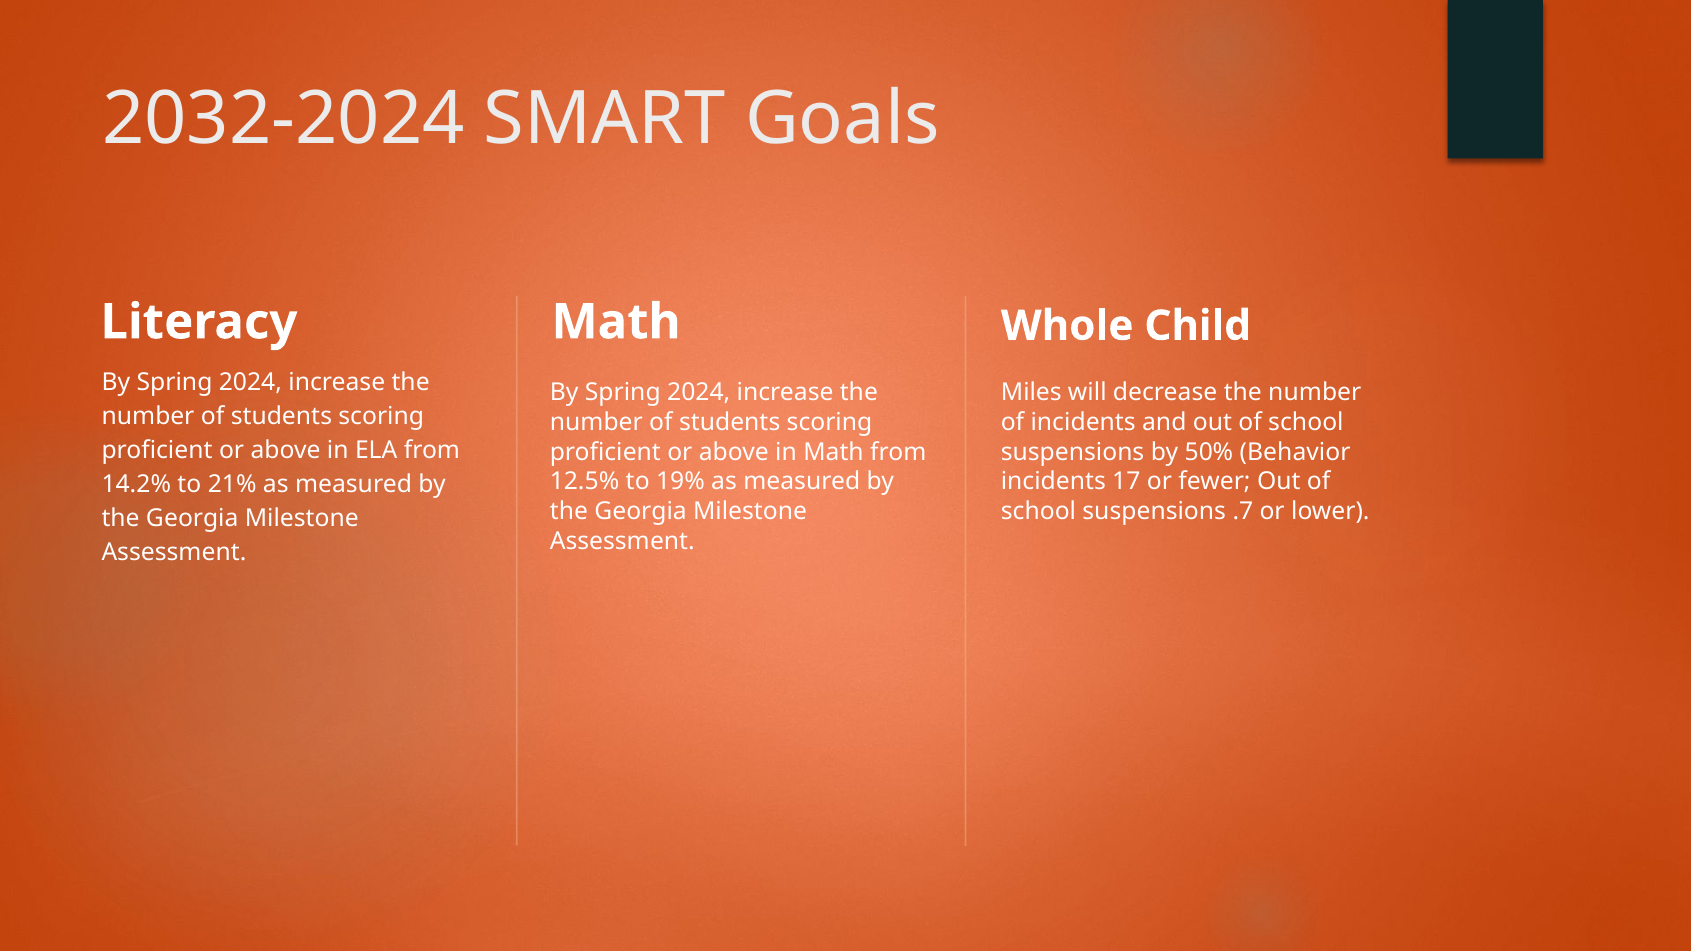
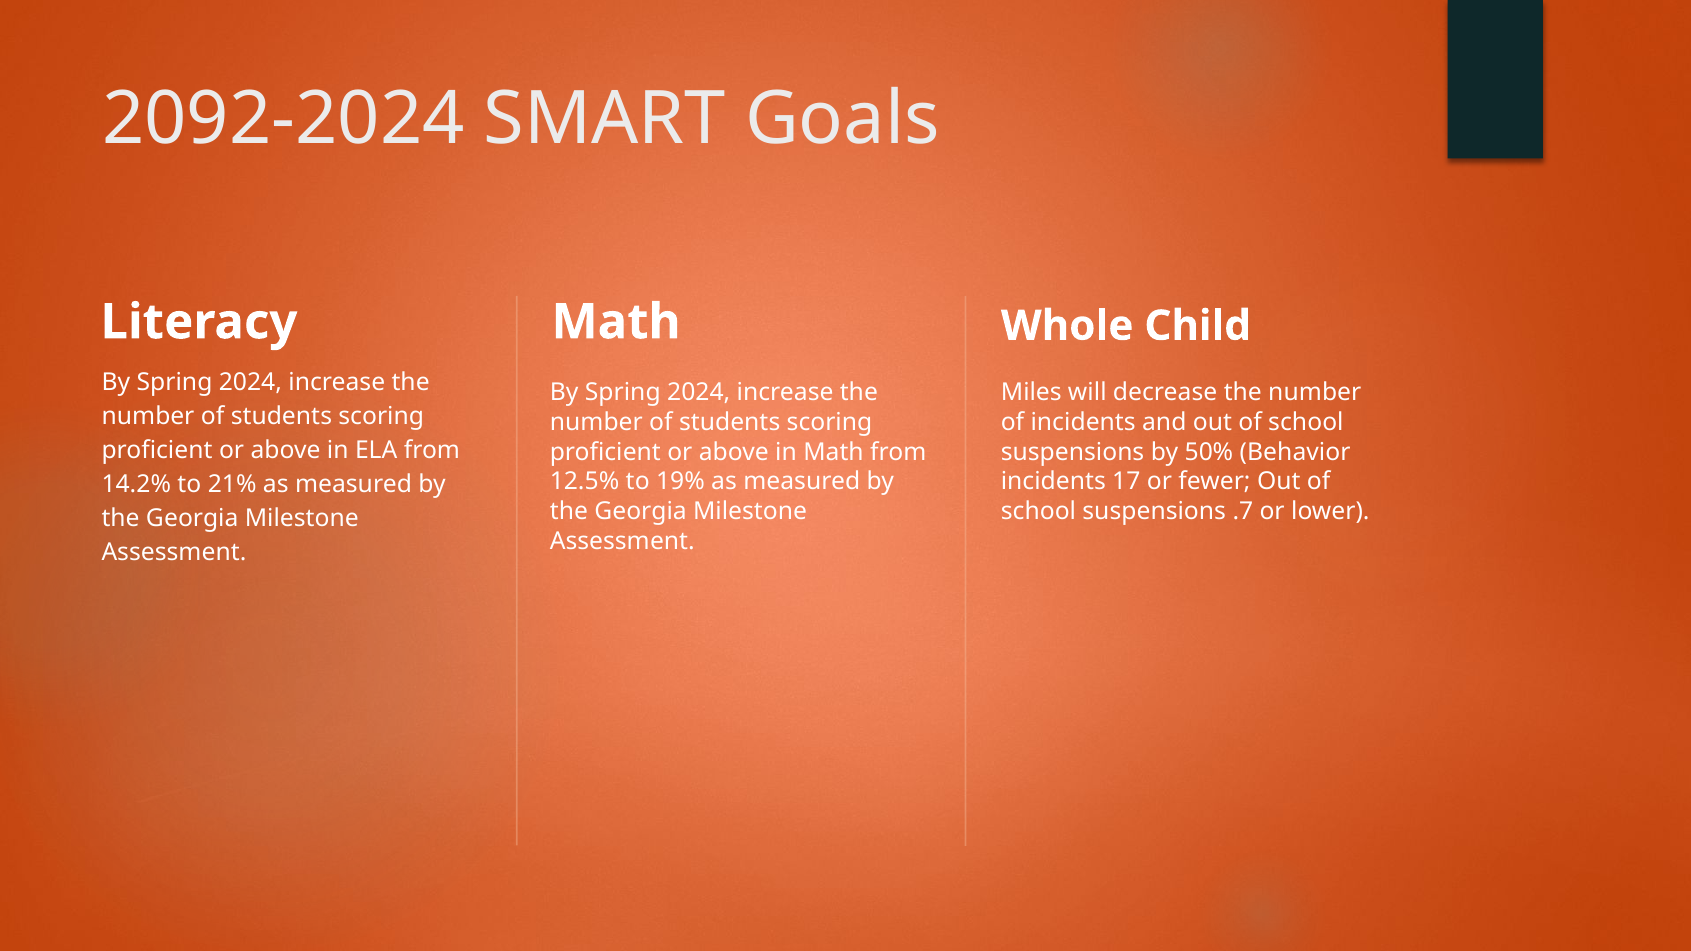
2032-2024: 2032-2024 -> 2092-2024
